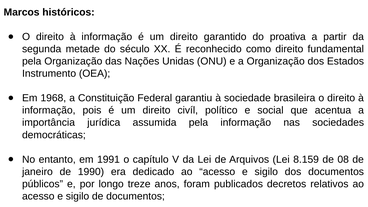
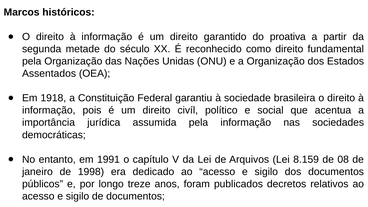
Instrumento: Instrumento -> Assentados
1968: 1968 -> 1918
1990: 1990 -> 1998
